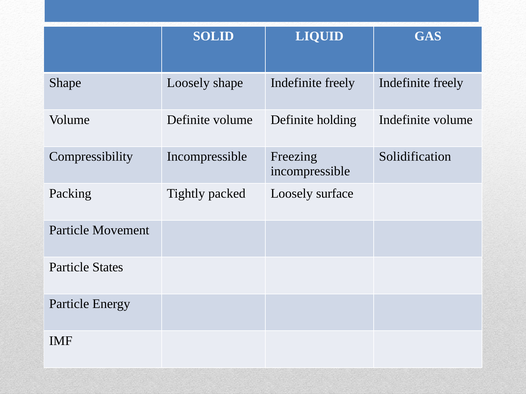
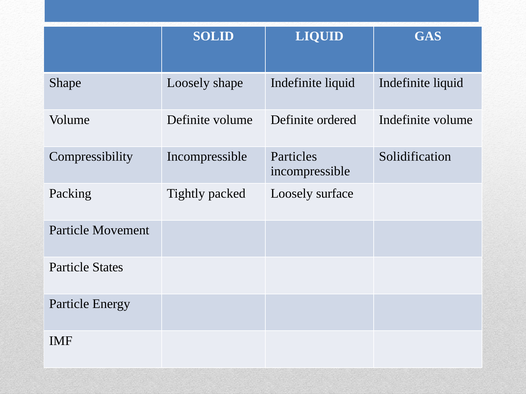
shape Indefinite freely: freely -> liquid
freely at (448, 83): freely -> liquid
holding: holding -> ordered
Freezing: Freezing -> Particles
